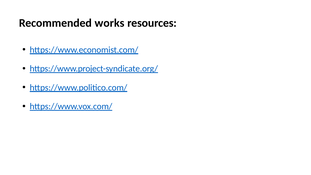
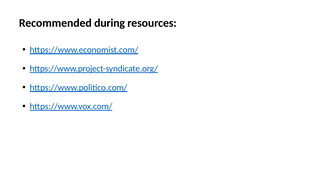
works: works -> during
